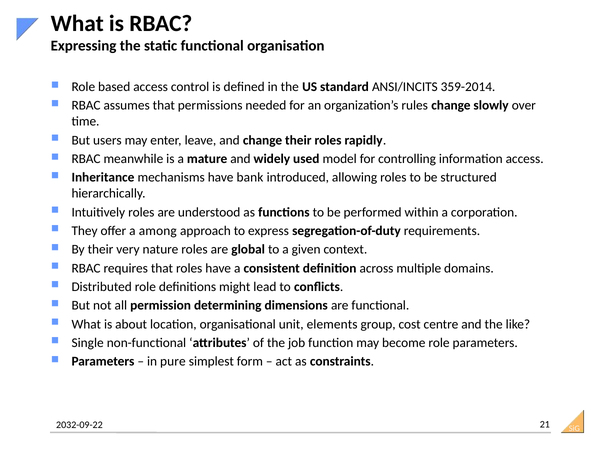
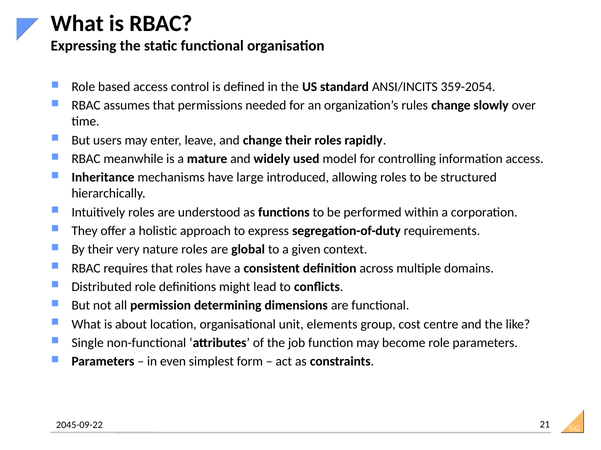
359-2014: 359-2014 -> 359-2054
bank: bank -> large
among: among -> holistic
pure: pure -> even
2032-09-22: 2032-09-22 -> 2045-09-22
